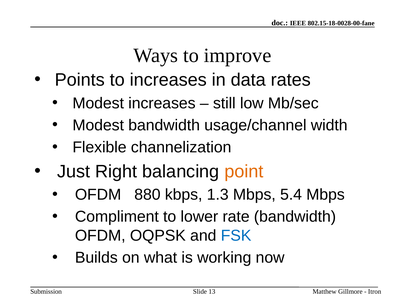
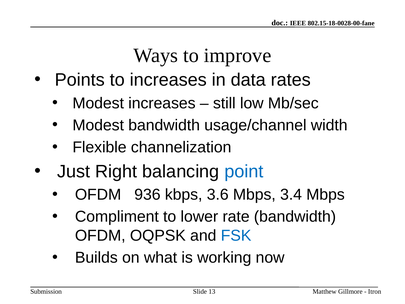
point colour: orange -> blue
880: 880 -> 936
1.3: 1.3 -> 3.6
5.4: 5.4 -> 3.4
